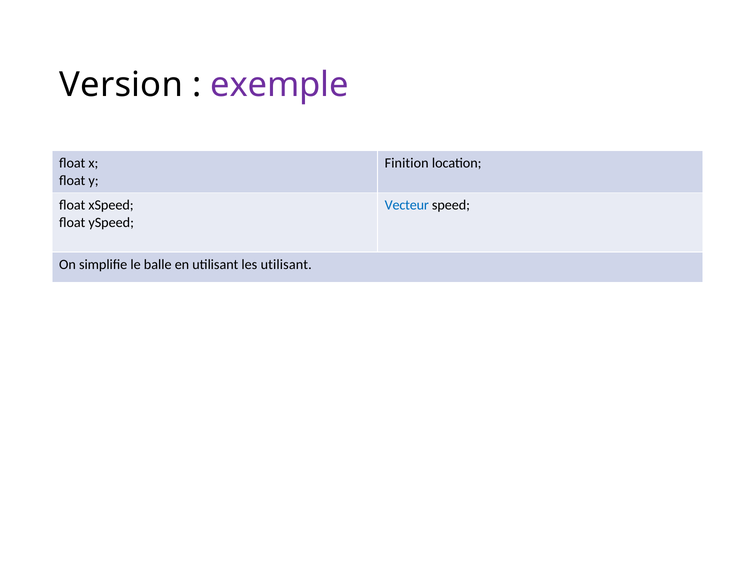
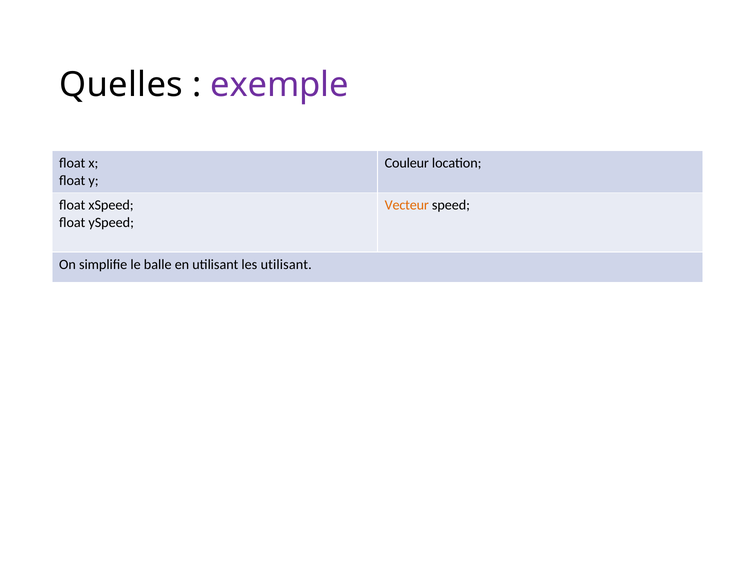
Version: Version -> Quelles
Finition: Finition -> Couleur
Vecteur colour: blue -> orange
